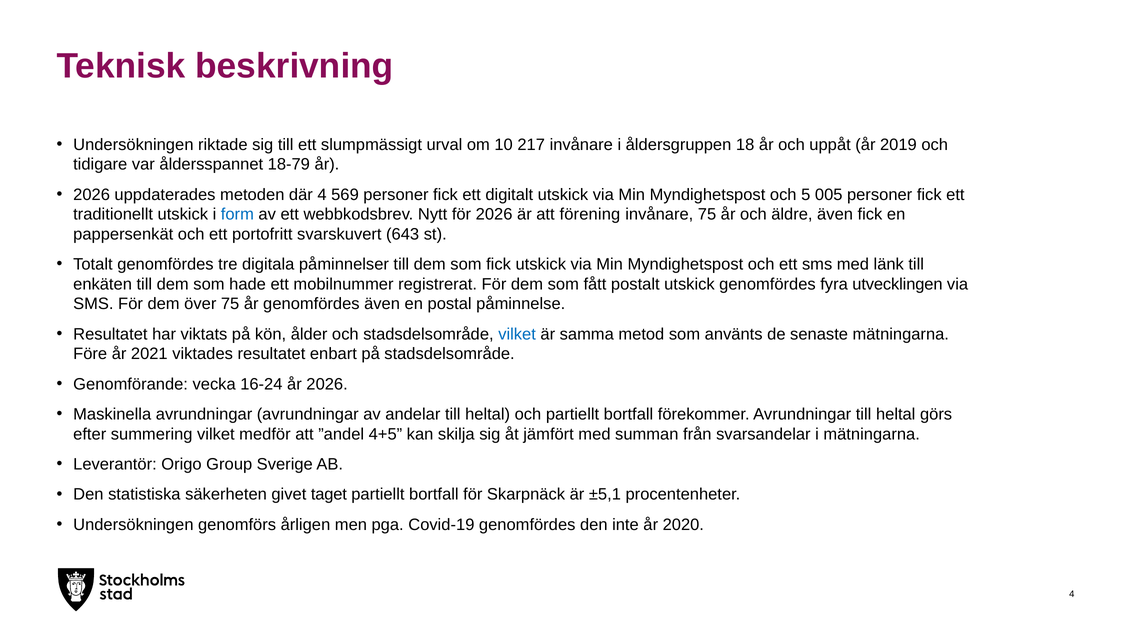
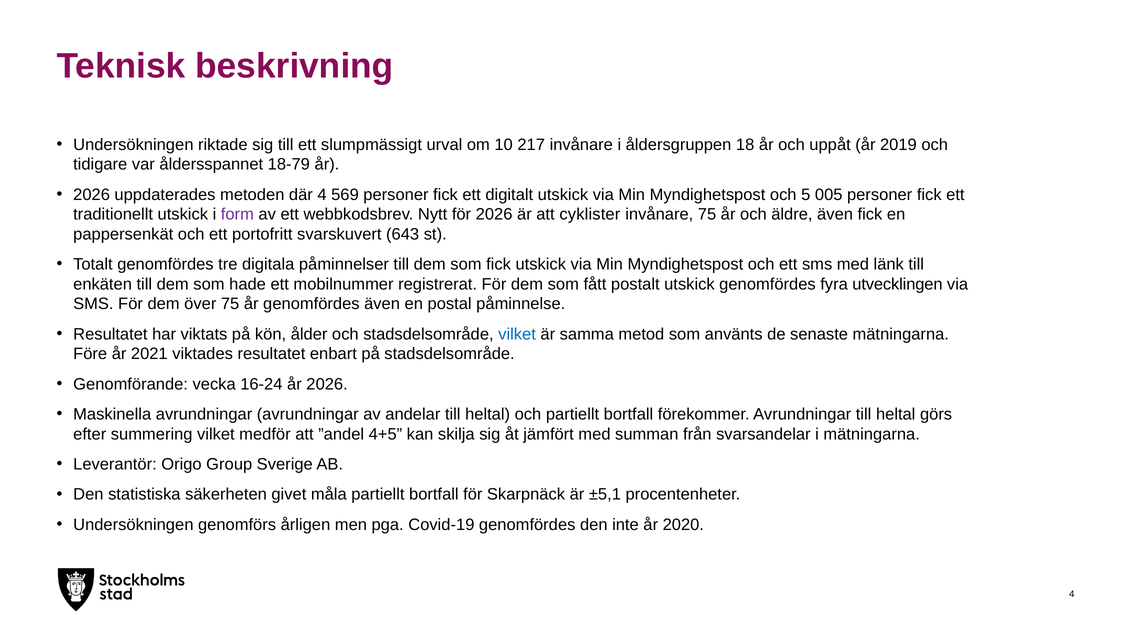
form colour: blue -> purple
förening: förening -> cyklister
taget: taget -> måla
